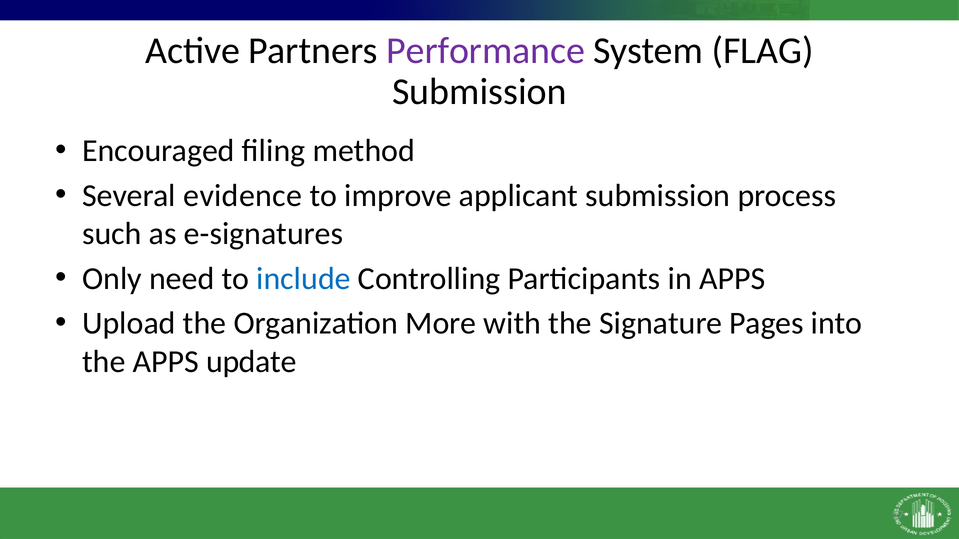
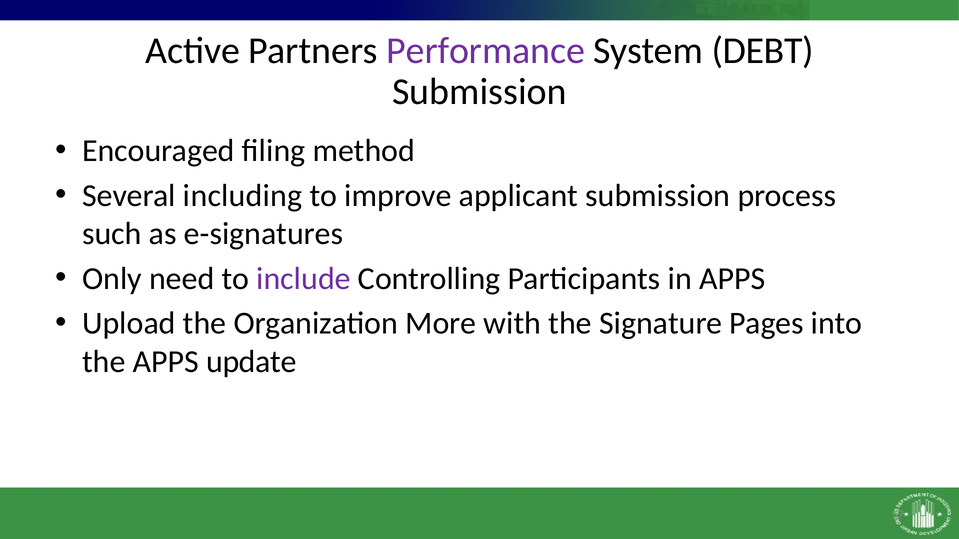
FLAG: FLAG -> DEBT
evidence: evidence -> including
include colour: blue -> purple
